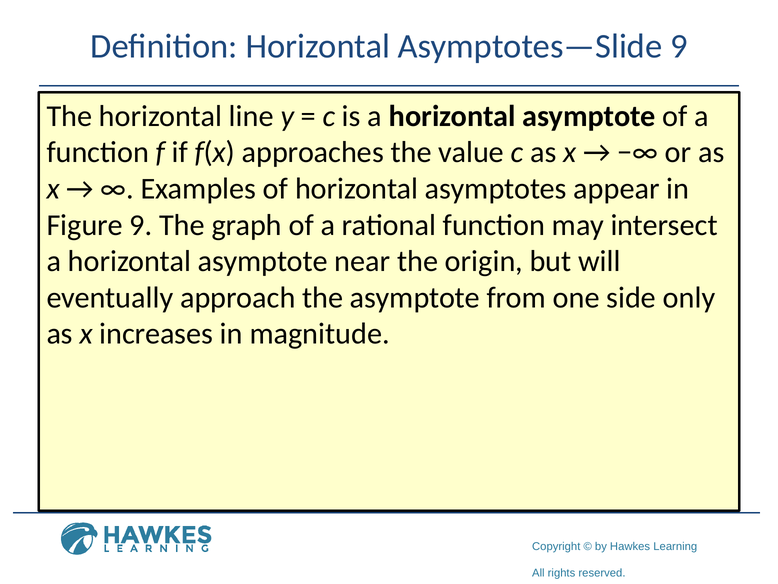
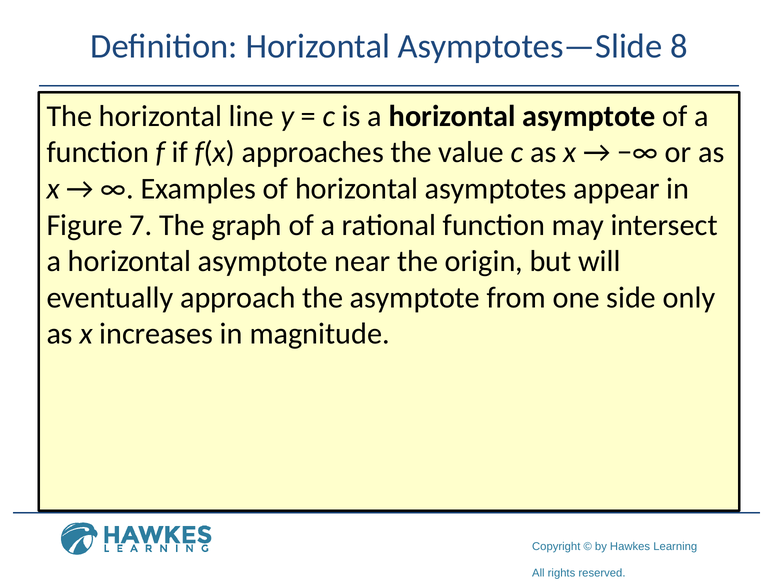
Asymptotes—Slide 9: 9 -> 8
Figure 9: 9 -> 7
